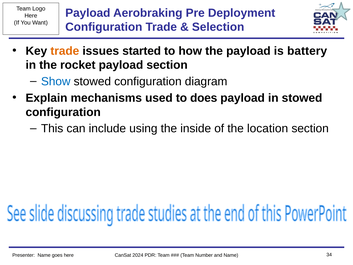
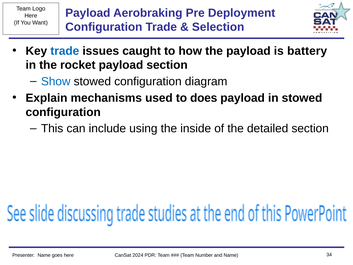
trade at (65, 51) colour: orange -> blue
started: started -> caught
location: location -> detailed
